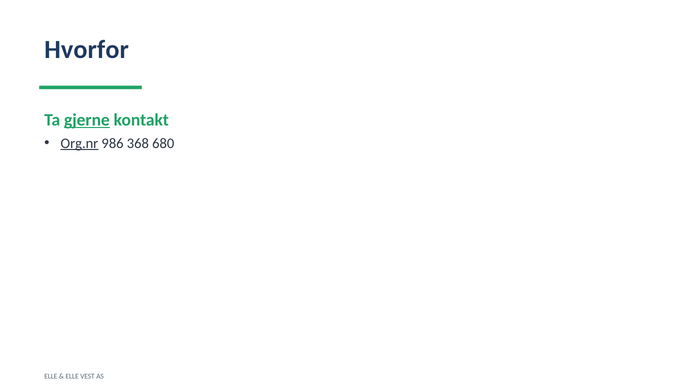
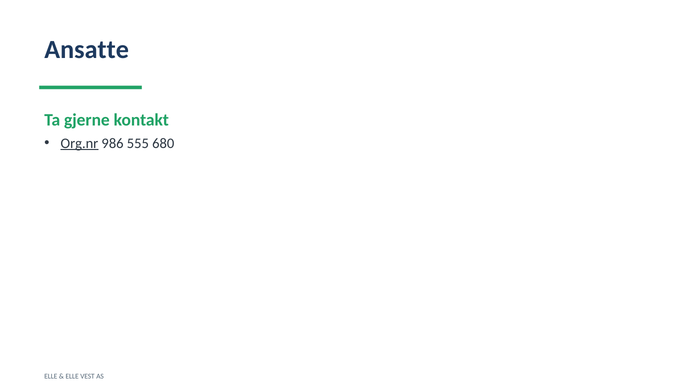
Hvorfor: Hvorfor -> Ansatte
gjerne underline: present -> none
368: 368 -> 555
